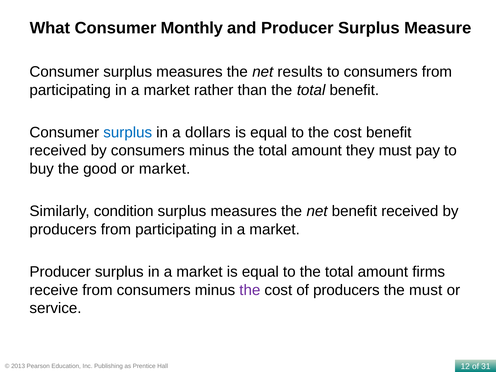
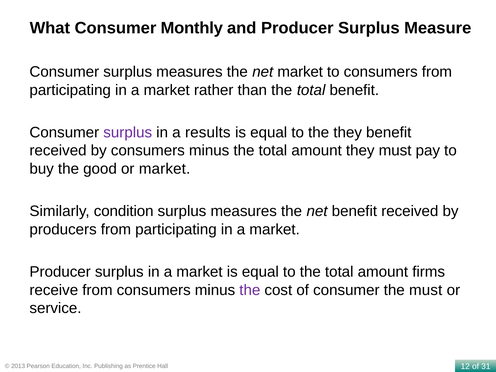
net results: results -> market
surplus at (128, 132) colour: blue -> purple
dollars: dollars -> results
to the cost: cost -> they
of producers: producers -> consumer
